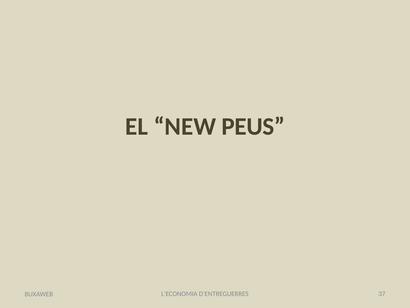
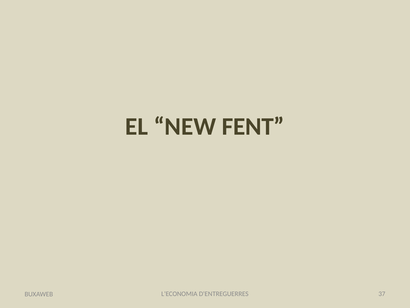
PEUS: PEUS -> FENT
